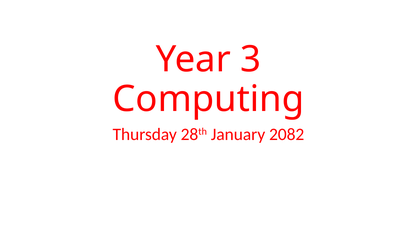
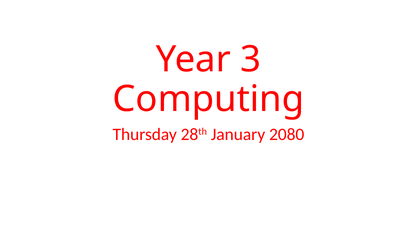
2082: 2082 -> 2080
